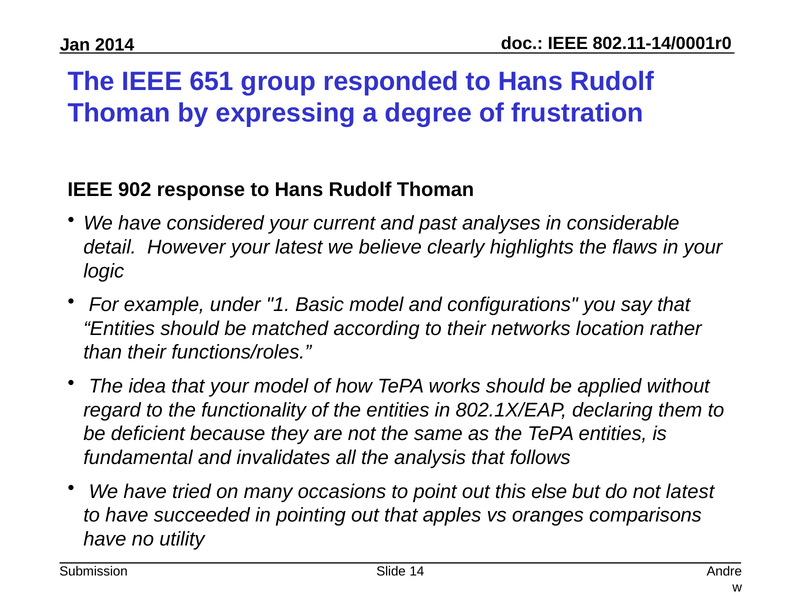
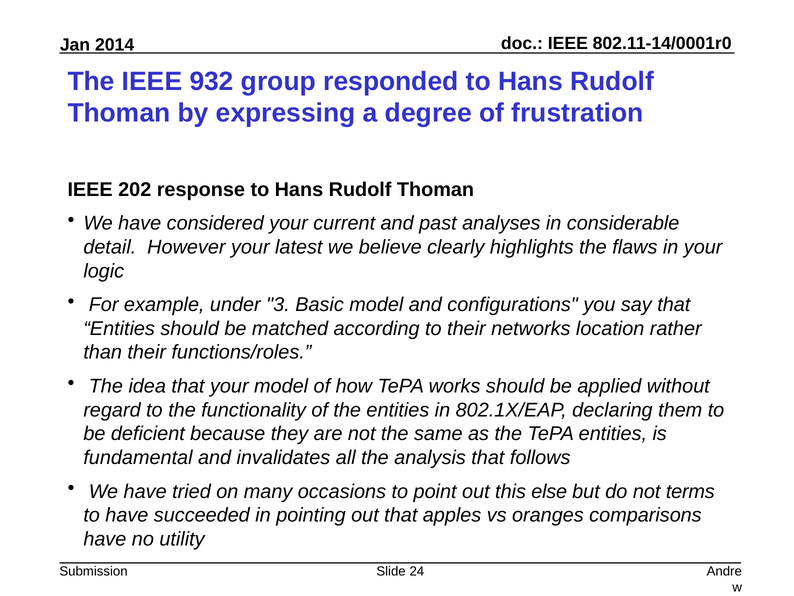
651: 651 -> 932
902: 902 -> 202
1: 1 -> 3
not latest: latest -> terms
14: 14 -> 24
